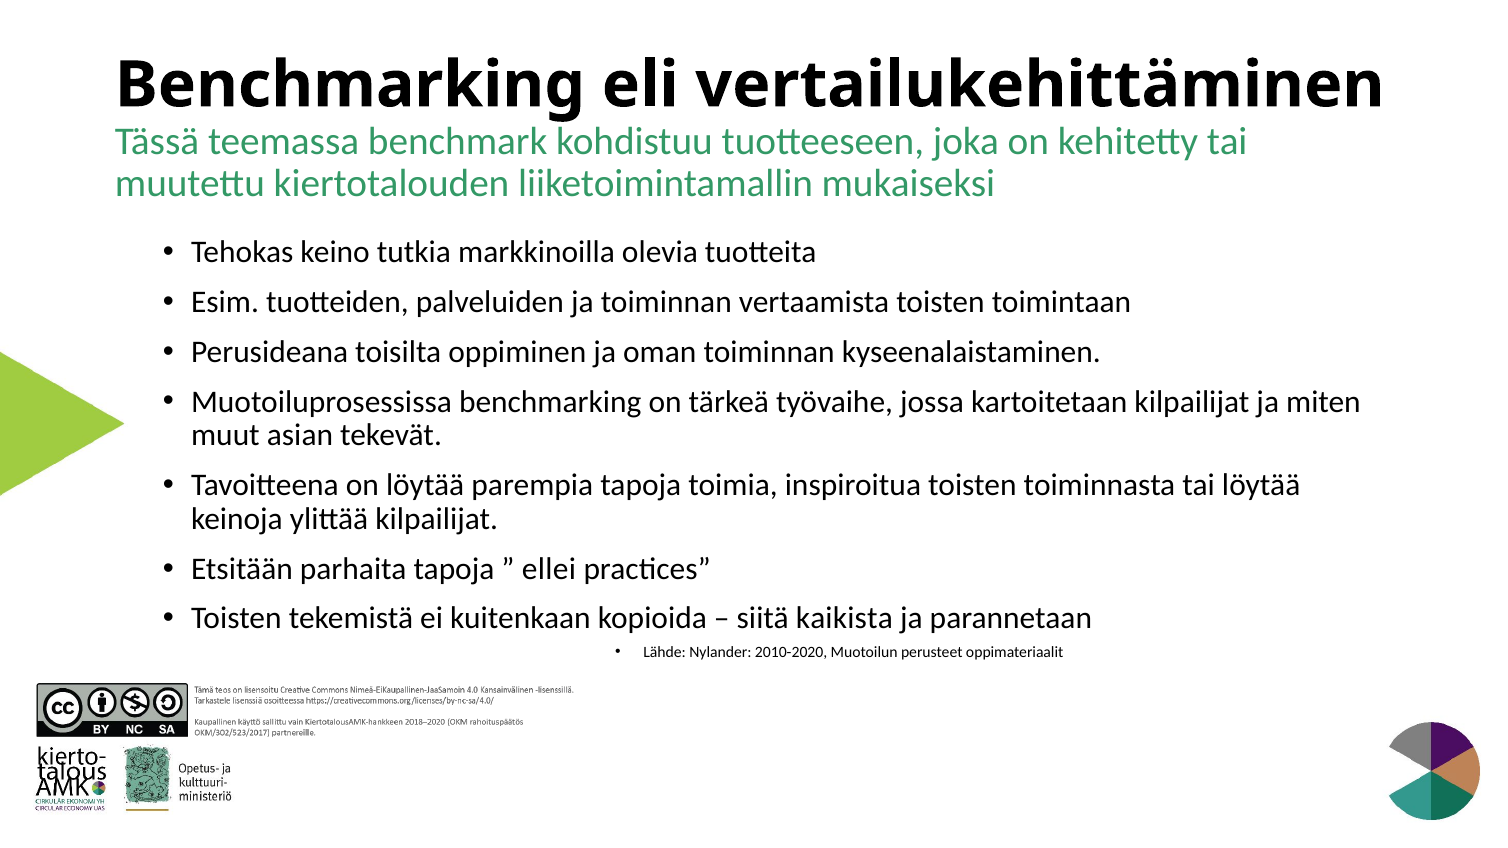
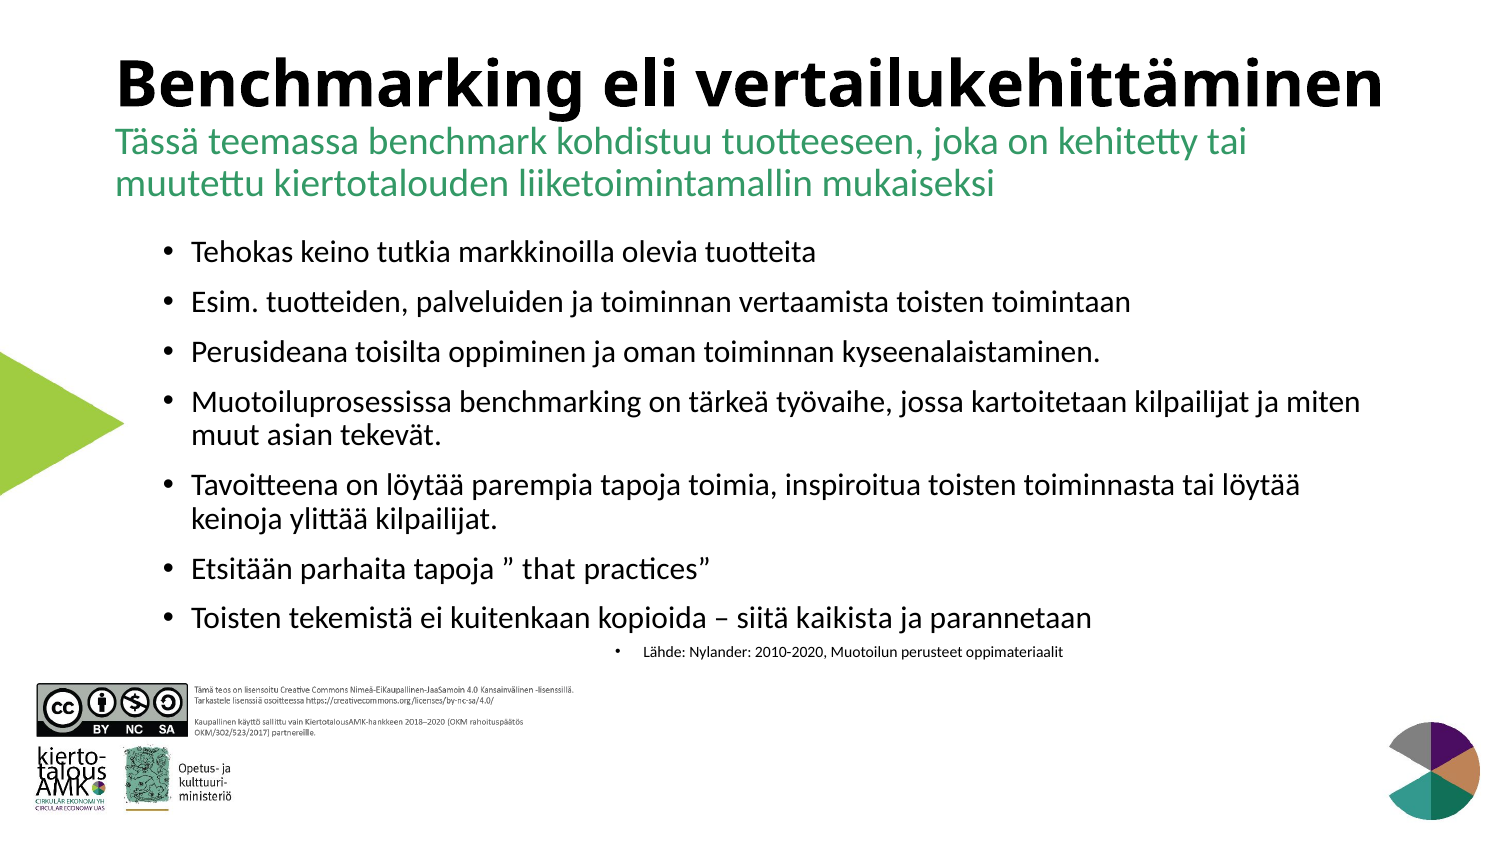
ellei: ellei -> that
